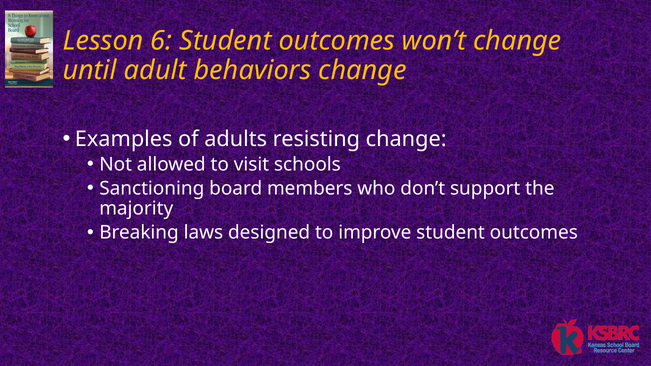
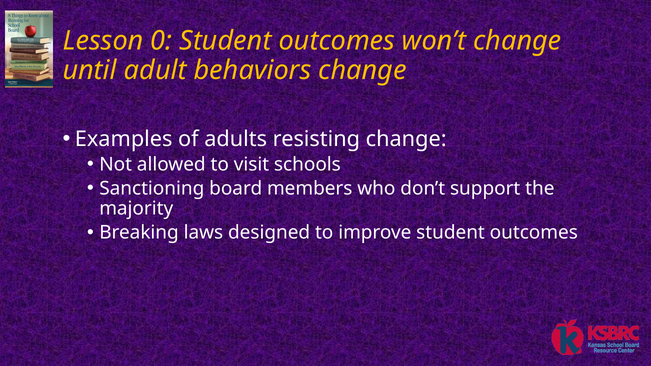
6: 6 -> 0
